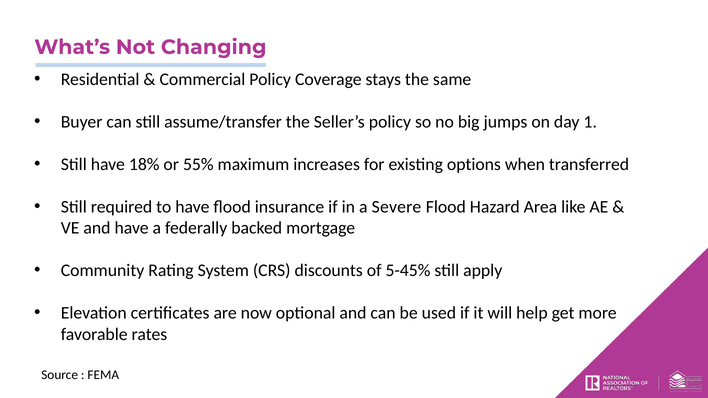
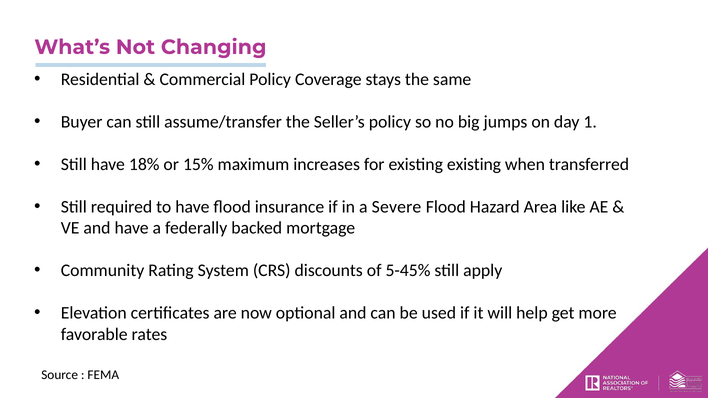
55%: 55% -> 15%
existing options: options -> existing
